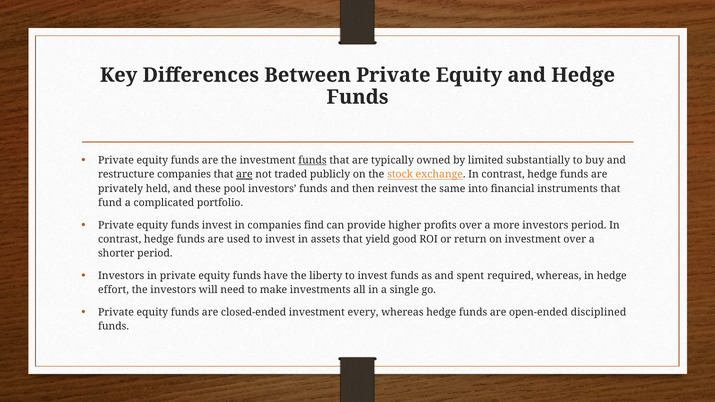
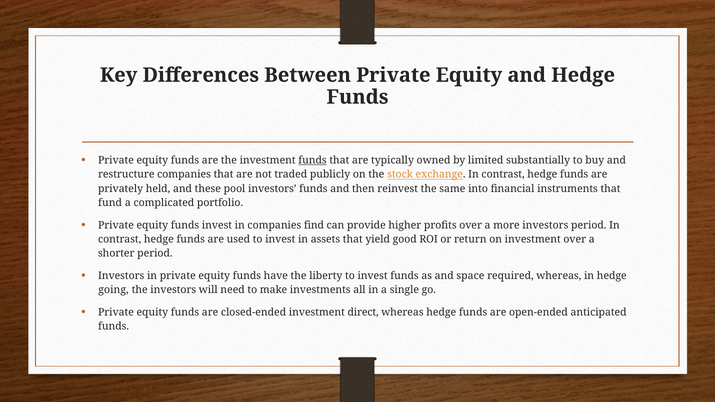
are at (244, 175) underline: present -> none
spent: spent -> space
effort: effort -> going
every: every -> direct
disciplined: disciplined -> anticipated
